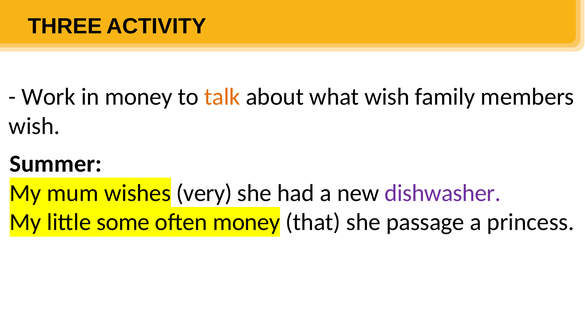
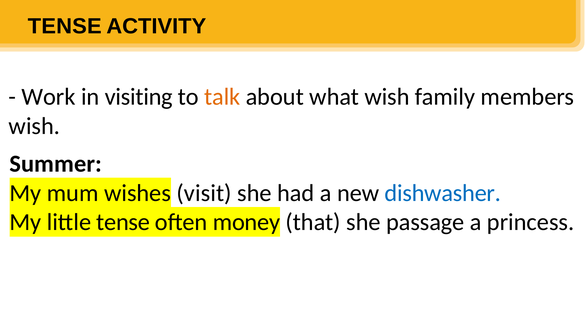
THREE at (65, 26): THREE -> TENSE
in money: money -> visiting
very: very -> visit
dishwasher colour: purple -> blue
little some: some -> tense
